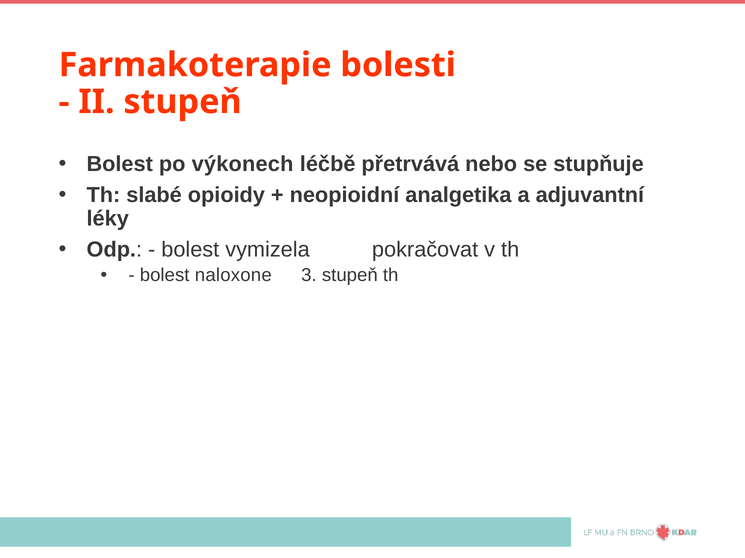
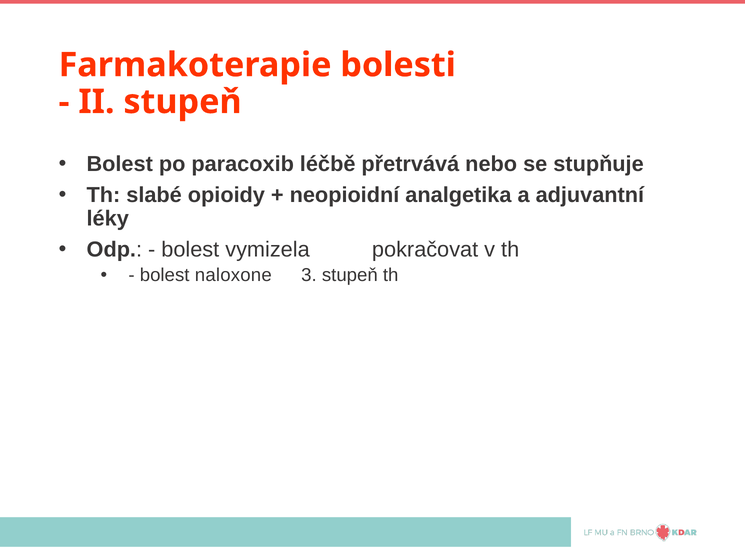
výkonech: výkonech -> paracoxib
